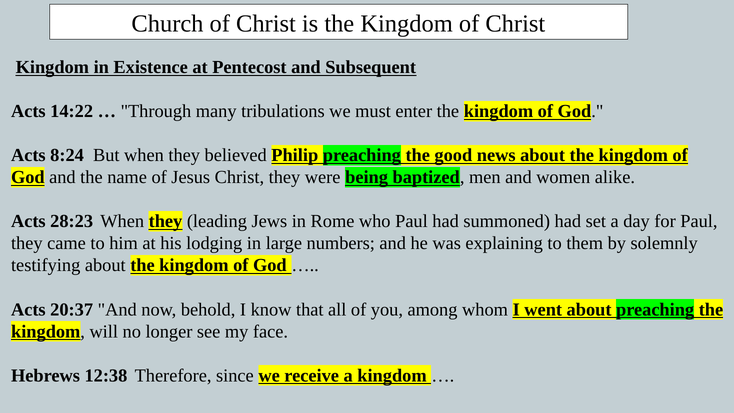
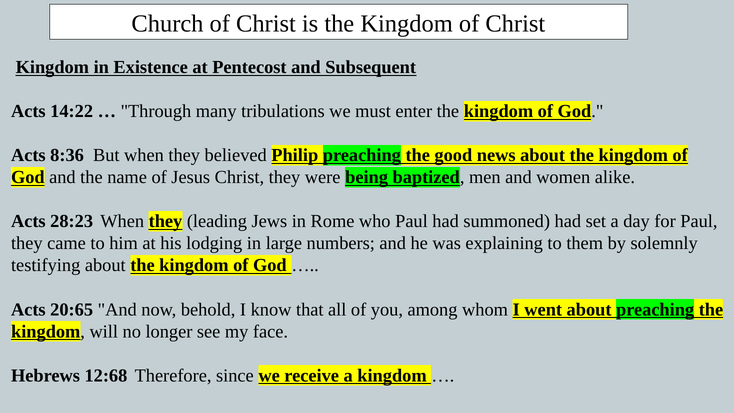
8:24: 8:24 -> 8:36
20:37: 20:37 -> 20:65
12:38: 12:38 -> 12:68
